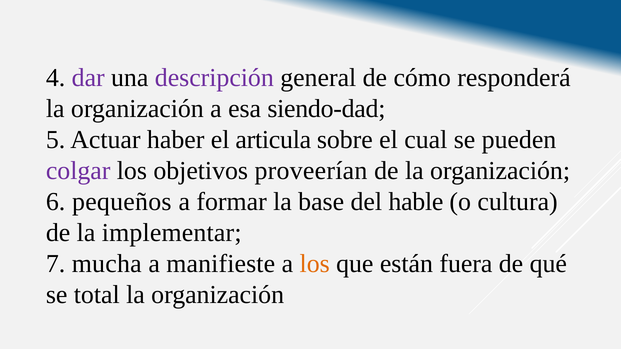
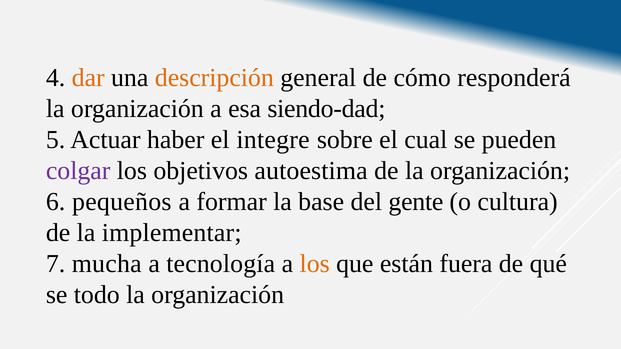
dar colour: purple -> orange
descripción colour: purple -> orange
articula: articula -> integre
proveerían: proveerían -> autoestima
hable: hable -> gente
manifieste: manifieste -> tecnología
total: total -> todo
